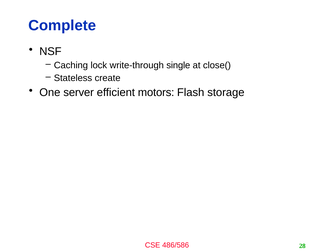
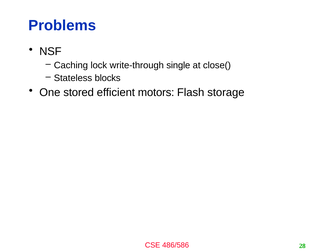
Complete: Complete -> Problems
create: create -> blocks
server: server -> stored
